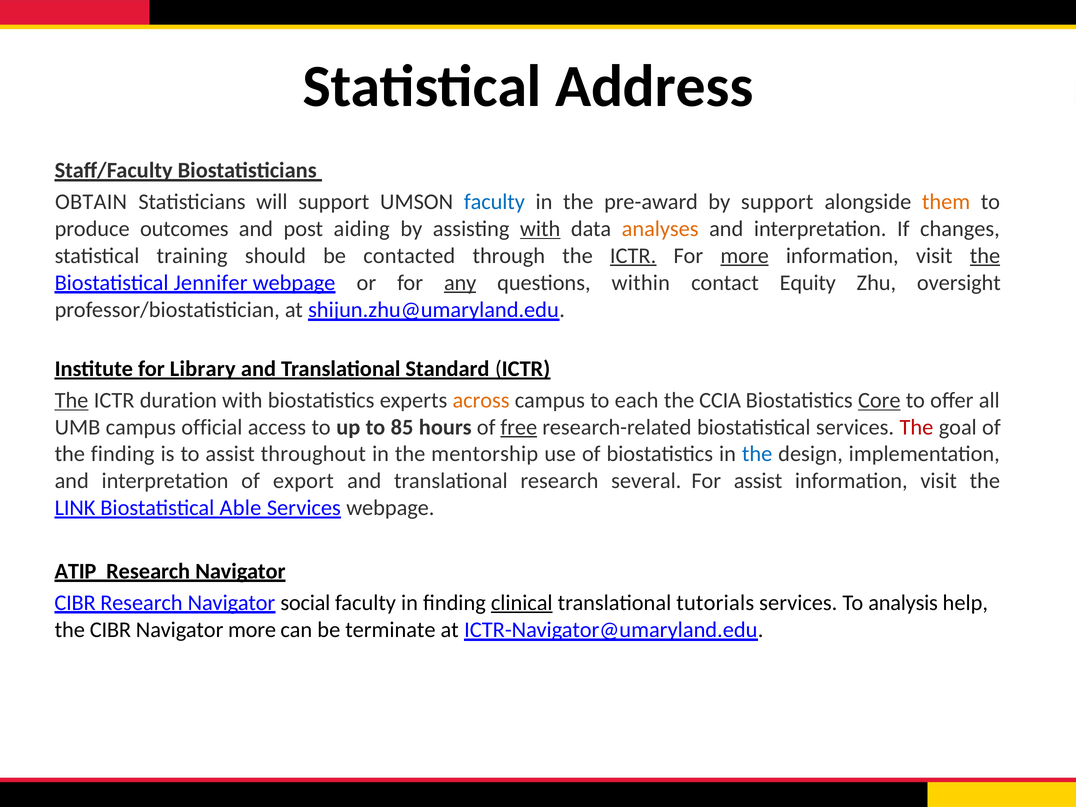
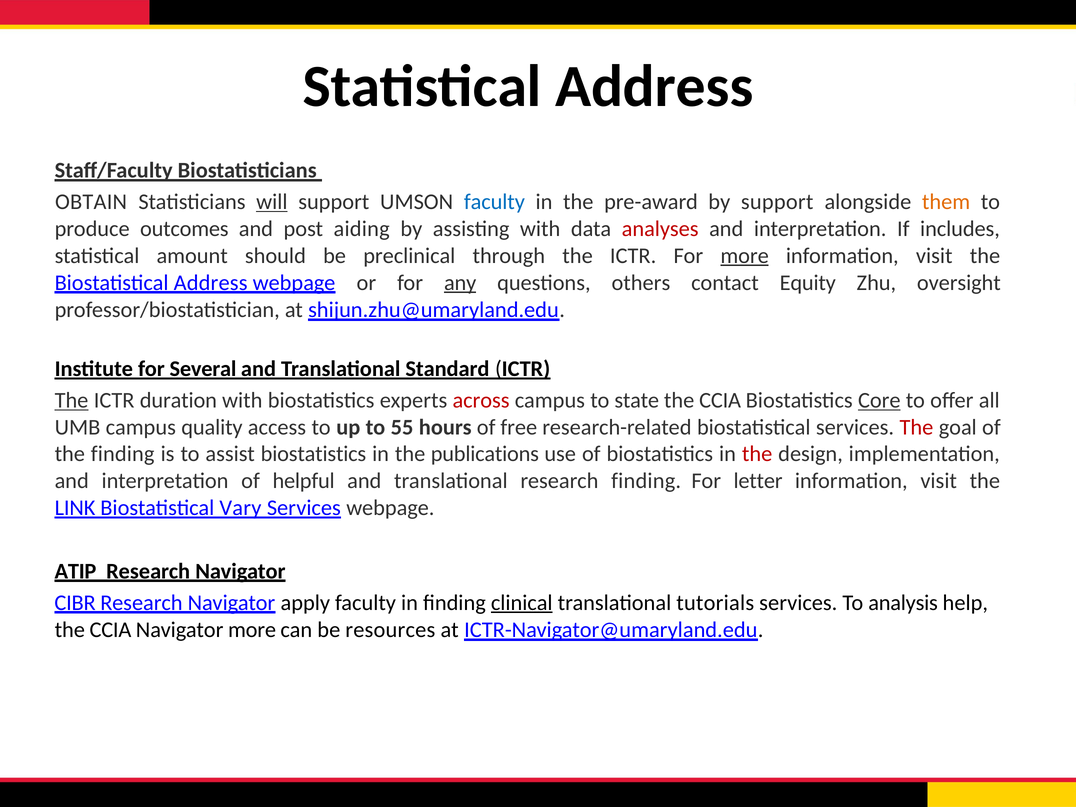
will underline: none -> present
with at (540, 229) underline: present -> none
analyses colour: orange -> red
changes: changes -> includes
training: training -> amount
contacted: contacted -> preclinical
ICTR at (633, 256) underline: present -> none
the at (985, 256) underline: present -> none
Biostatistical Jennifer: Jennifer -> Address
within: within -> others
Library: Library -> Several
across colour: orange -> red
each: each -> state
official: official -> quality
85: 85 -> 55
free underline: present -> none
assist throughout: throughout -> biostatistics
mentorship: mentorship -> publications
the at (757, 454) colour: blue -> red
export: export -> helpful
research several: several -> finding
For assist: assist -> letter
Able: Able -> Vary
social: social -> apply
CIBR at (110, 630): CIBR -> CCIA
terminate: terminate -> resources
